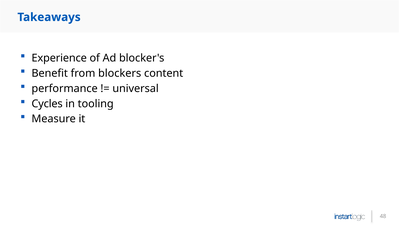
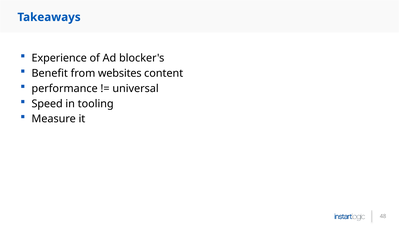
blockers: blockers -> websites
Cycles: Cycles -> Speed
